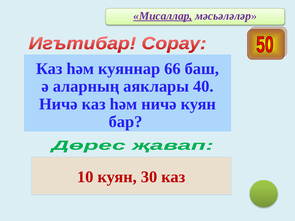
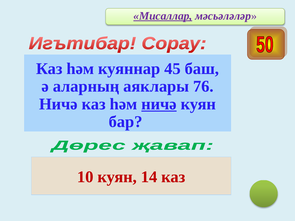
66: 66 -> 45
40: 40 -> 76
ничә at (159, 104) underline: none -> present
30: 30 -> 14
